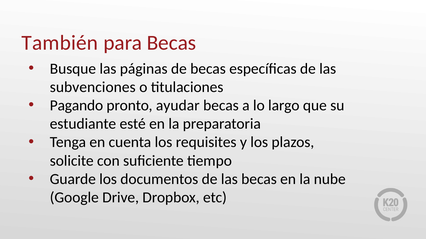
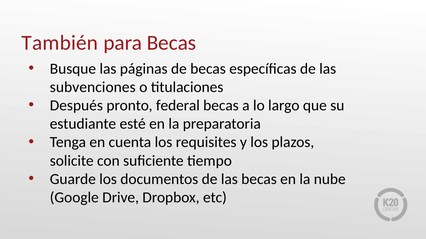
Pagando: Pagando -> Después
ayudar: ayudar -> federal
